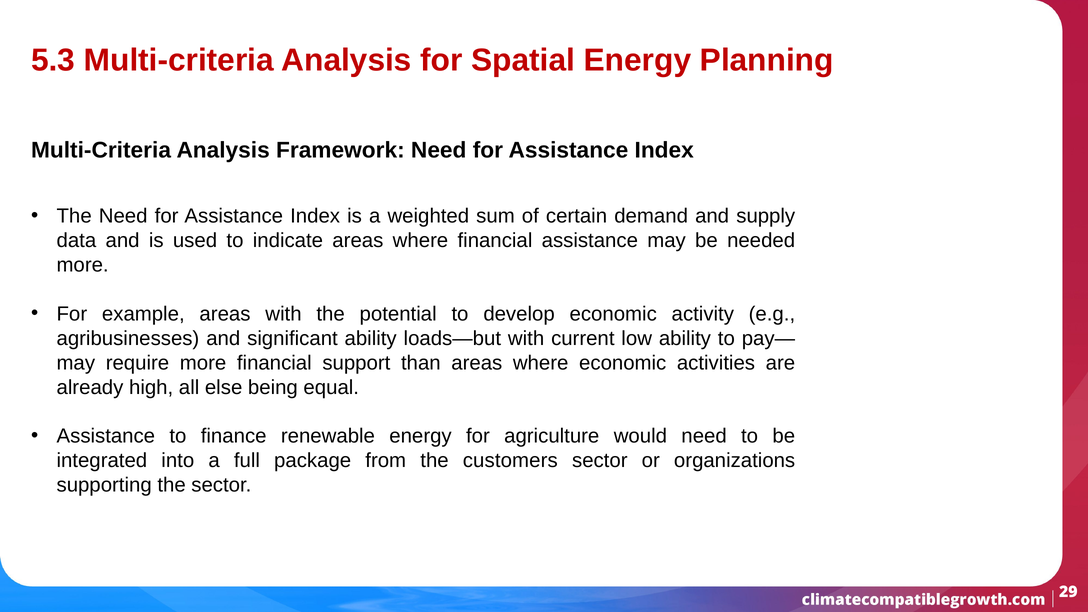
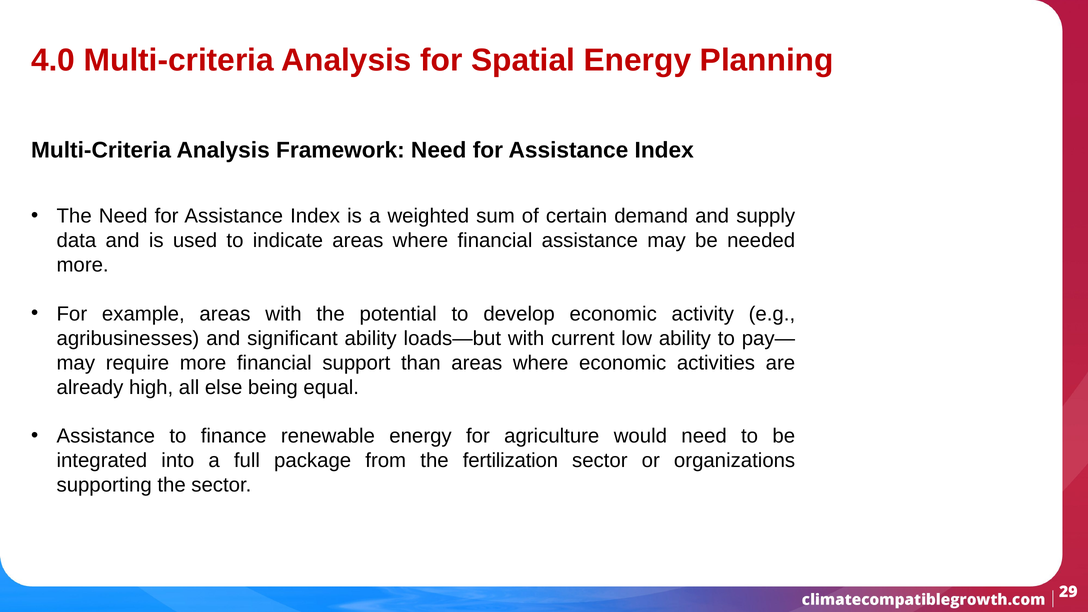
5.3: 5.3 -> 4.0
customers: customers -> fertilization
